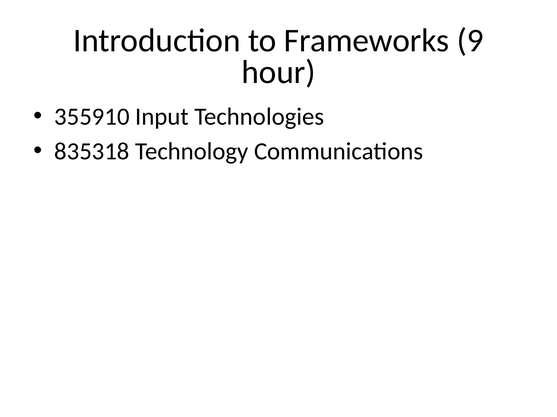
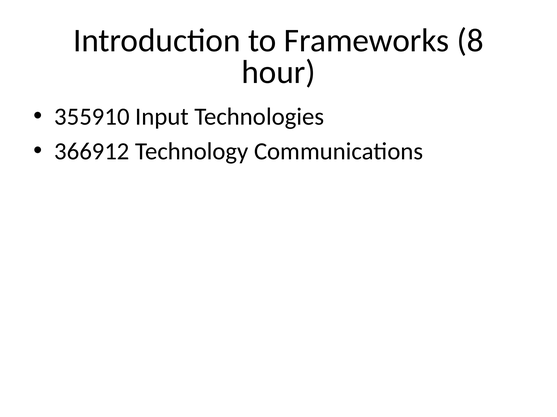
9: 9 -> 8
835318: 835318 -> 366912
